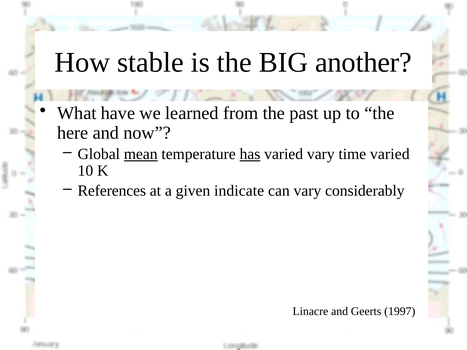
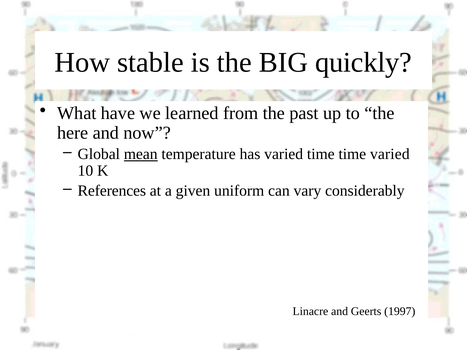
another: another -> quickly
has underline: present -> none
varied vary: vary -> time
indicate: indicate -> uniform
